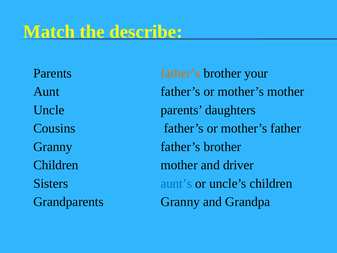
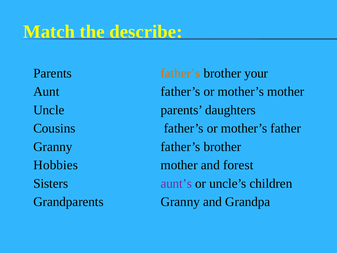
Children at (56, 165): Children -> Hobbies
driver: driver -> forest
aunt’s colour: blue -> purple
